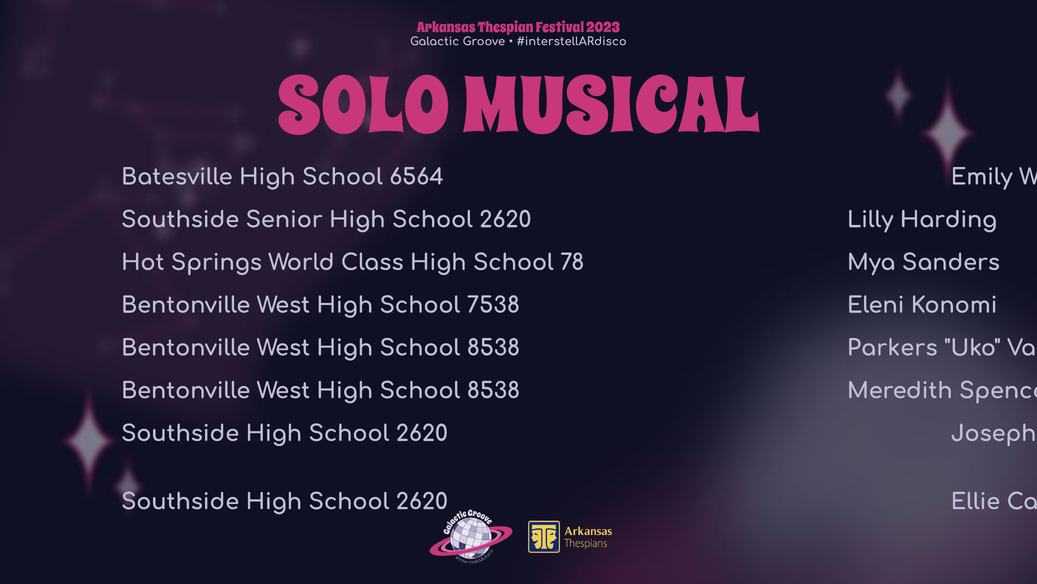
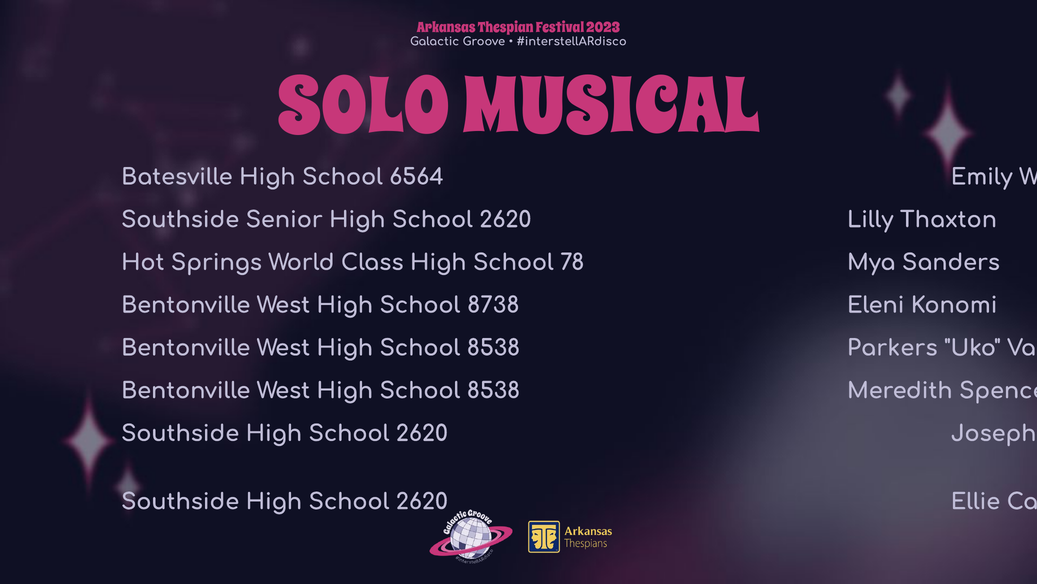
Harding: Harding -> Thaxton
7538: 7538 -> 8738
